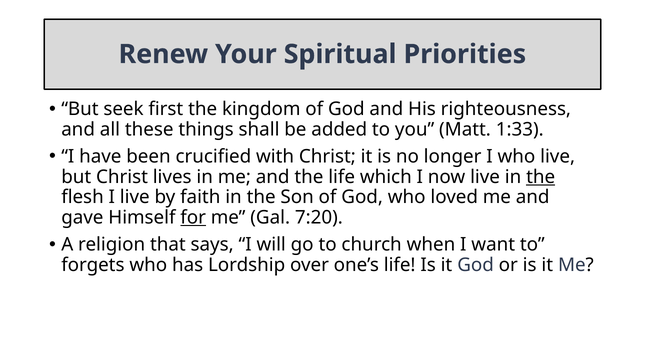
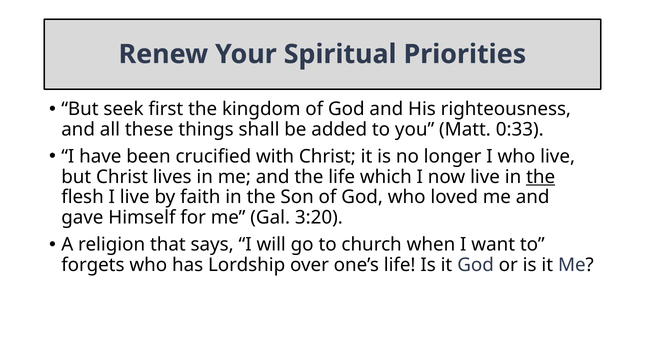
1:33: 1:33 -> 0:33
for underline: present -> none
7:20: 7:20 -> 3:20
